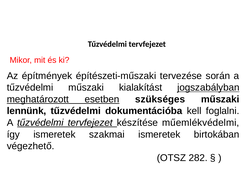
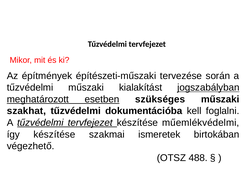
lennünk: lennünk -> szakhat
így ismeretek: ismeretek -> készítése
282: 282 -> 488
